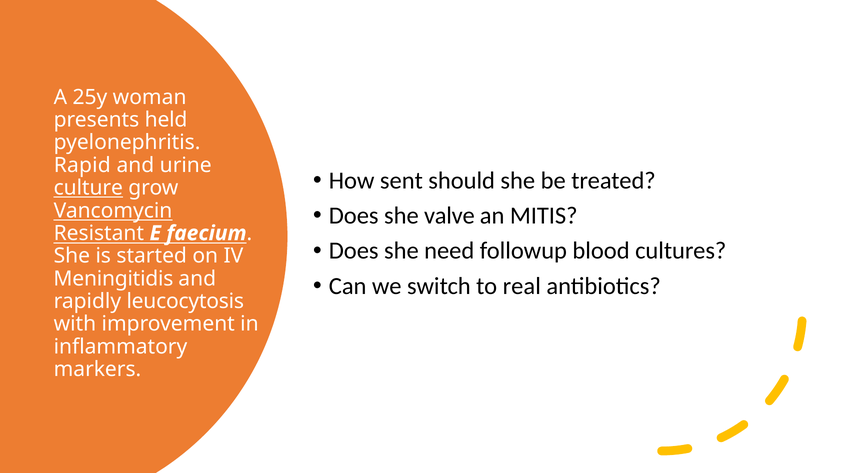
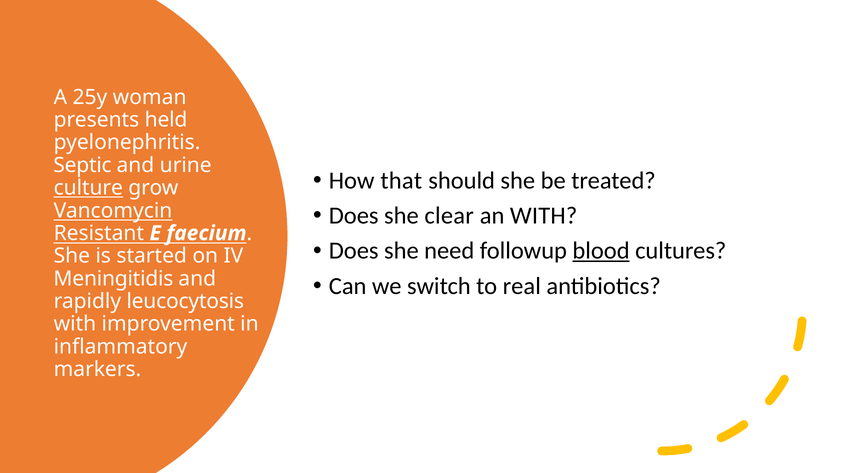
Rapid: Rapid -> Septic
sent: sent -> that
valve: valve -> clear
an MITIS: MITIS -> WITH
blood underline: none -> present
